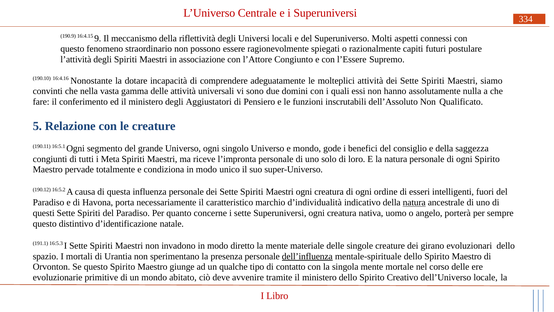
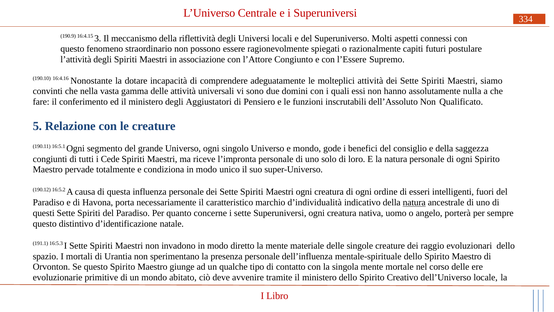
9: 9 -> 3
Meta: Meta -> Cede
girano: girano -> raggio
dell’influenza underline: present -> none
